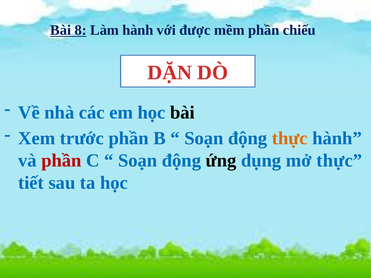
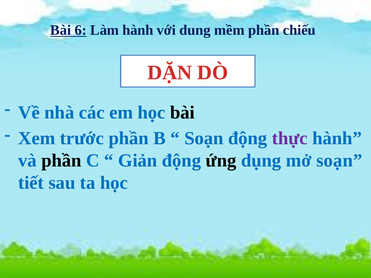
8: 8 -> 6
được: được -> dung
thực at (290, 138) colour: orange -> purple
phần at (61, 161) colour: red -> black
Soạn at (138, 161): Soạn -> Giản
mở thực: thực -> soạn
